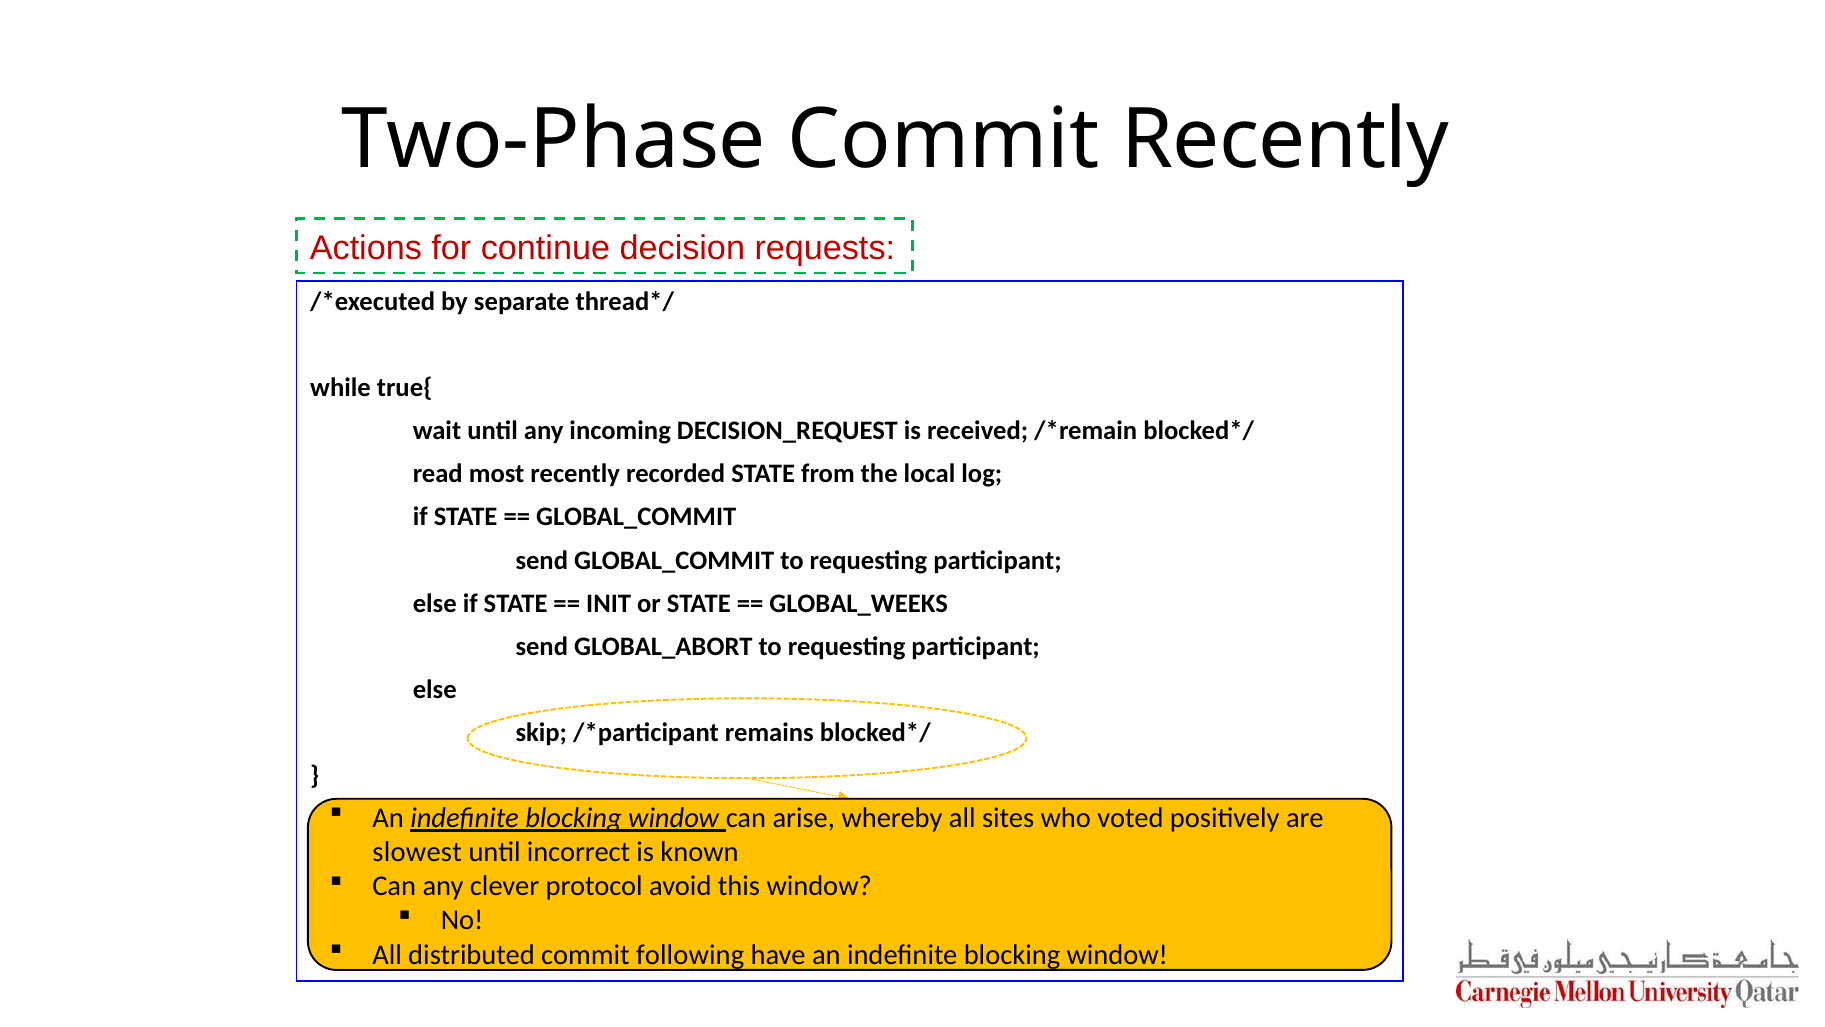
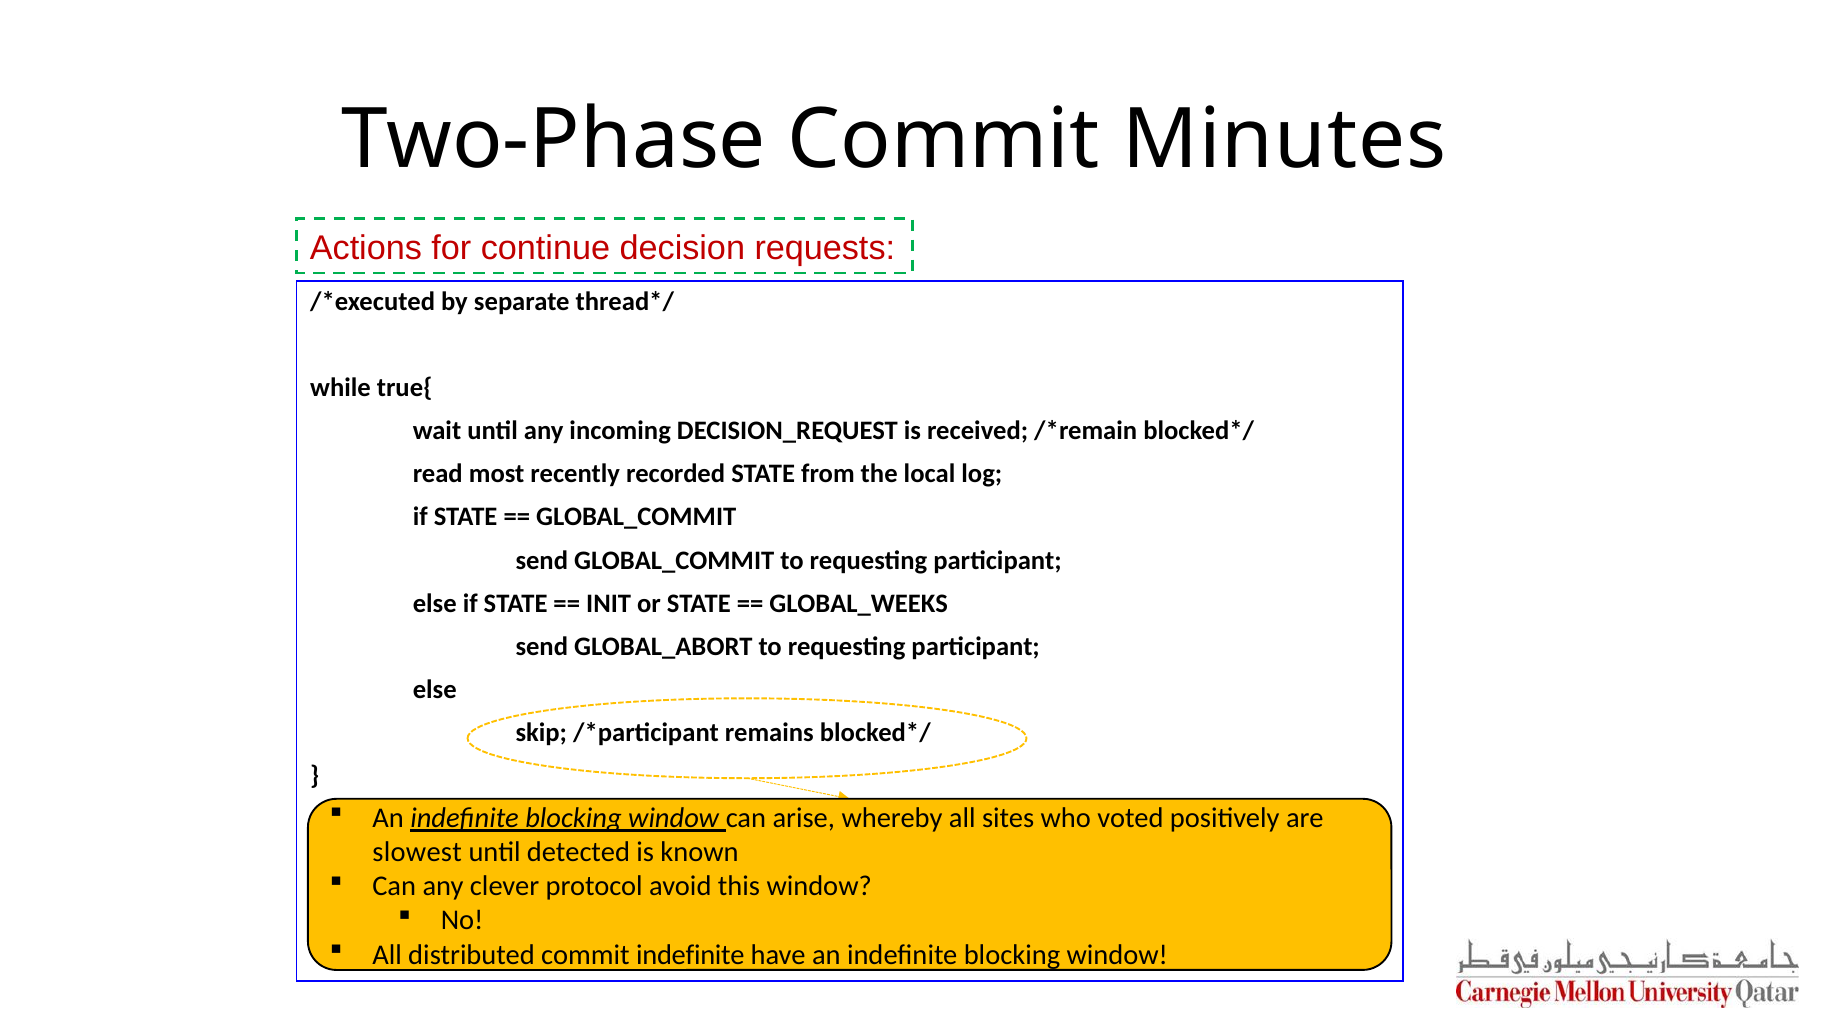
Commit Recently: Recently -> Minutes
incorrect: incorrect -> detected
commit following: following -> indefinite
